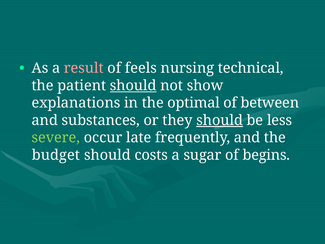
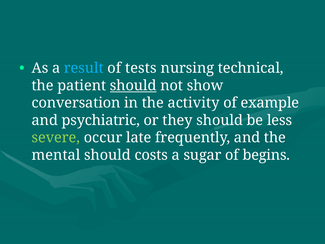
result colour: pink -> light blue
feels: feels -> tests
explanations: explanations -> conversation
optimal: optimal -> activity
between: between -> example
substances: substances -> psychiatric
should at (220, 120) underline: present -> none
budget: budget -> mental
